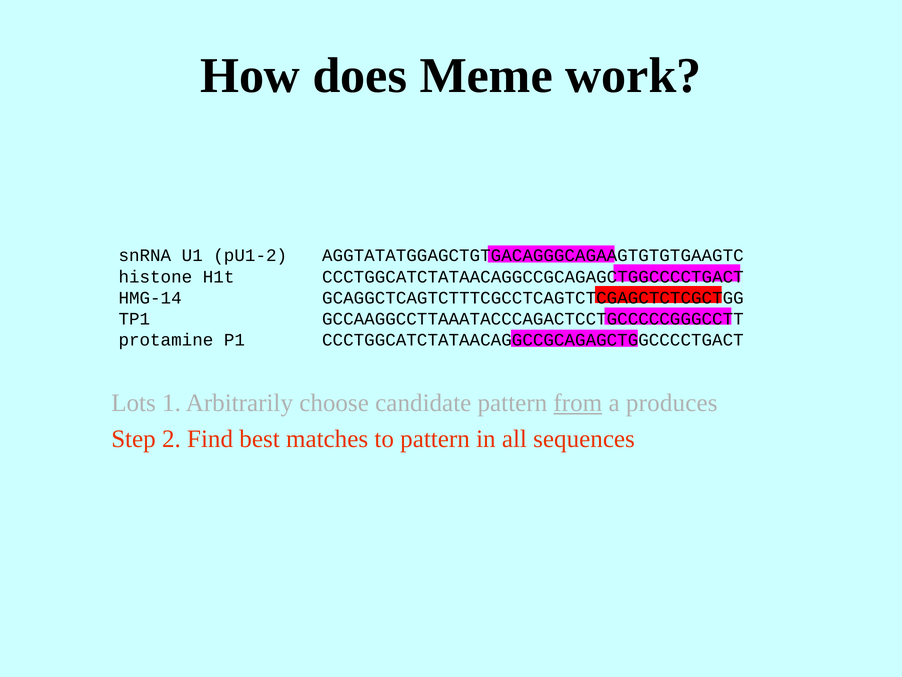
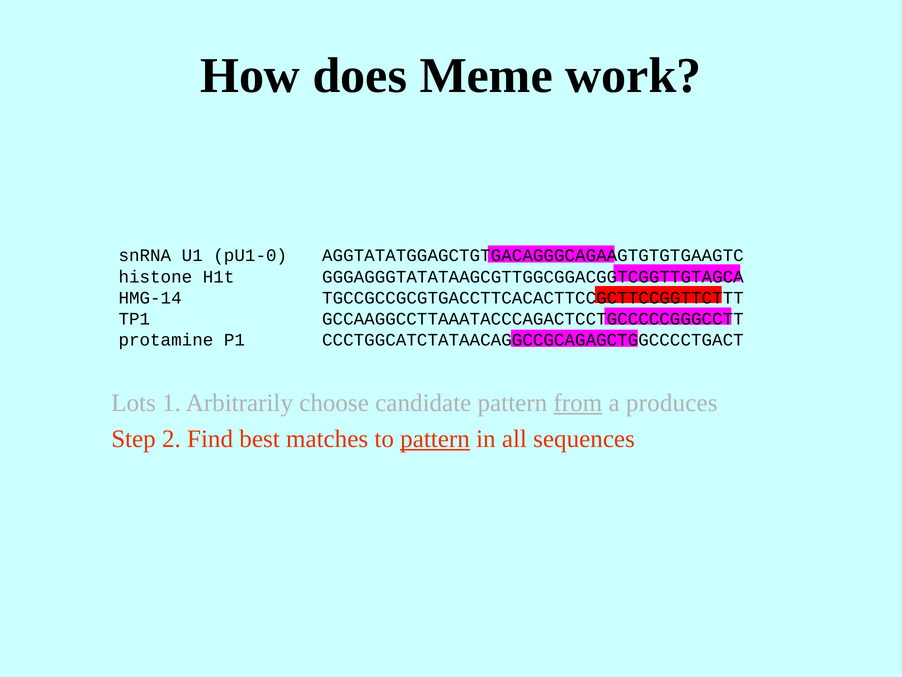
pU1-2: pU1-2 -> pU1-0
H1t CCCTGGCATCTATAACAGGCCGCAGAGCTGGCCCCTGACT: CCCTGGCATCTATAACAGGCCGCAGAGCTGGCCCCTGACT -> GGGAGGGTATATAAGCGTTGGCGGACGGTCGGTTGTAGCA
GCAGGCTCAGTCTTTCGCCTCAGTCTCGAGCTCTCGCTGG: GCAGGCTCAGTCTTTCGCCTCAGTCTCGAGCTCTCGCTGG -> TGCCGCCGCGTGACCTTCACACTTCCGCTTCCGGTTCTTT
pattern at (435, 439) underline: none -> present
